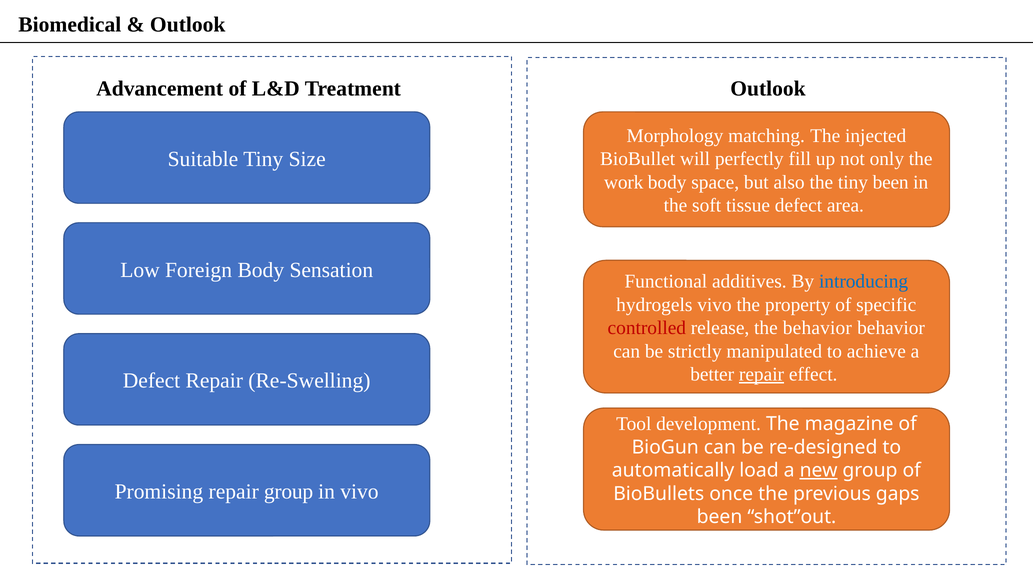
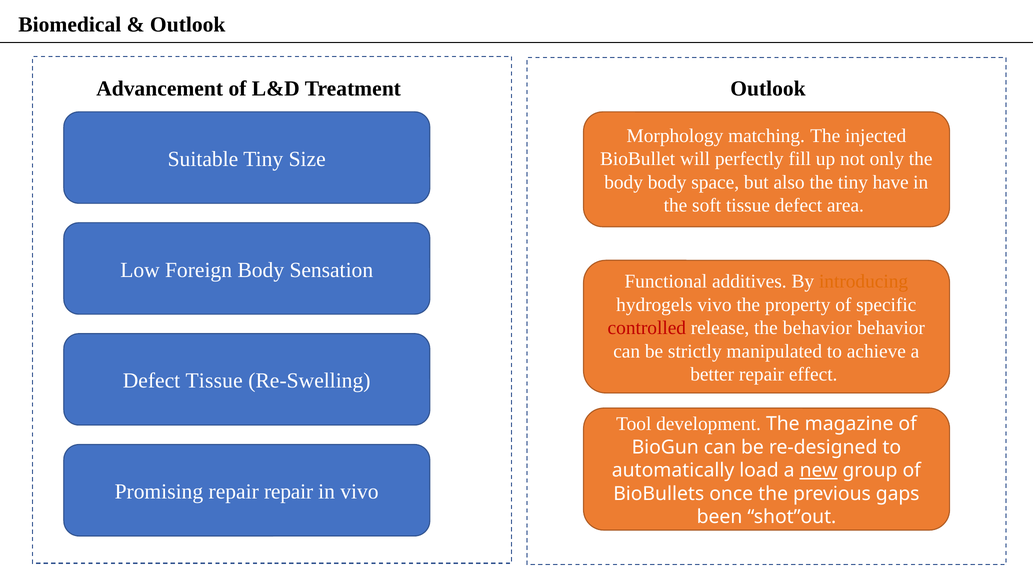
work at (624, 182): work -> body
tiny been: been -> have
introducing colour: blue -> orange
repair at (762, 374) underline: present -> none
Defect Repair: Repair -> Tissue
repair group: group -> repair
